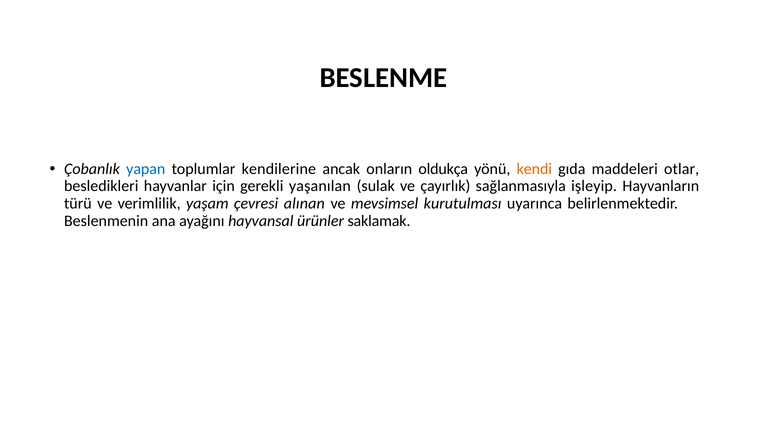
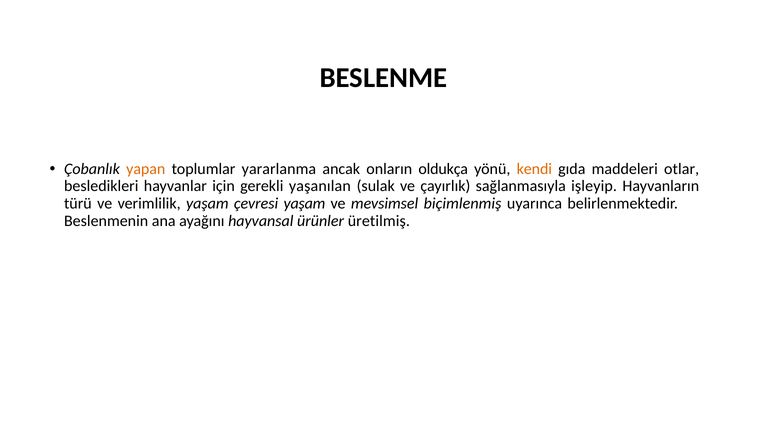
yapan colour: blue -> orange
kendilerine: kendilerine -> yararlanma
çevresi alınan: alınan -> yaşam
kurutulması: kurutulması -> biçimlenmiş
saklamak: saklamak -> üretilmiş
